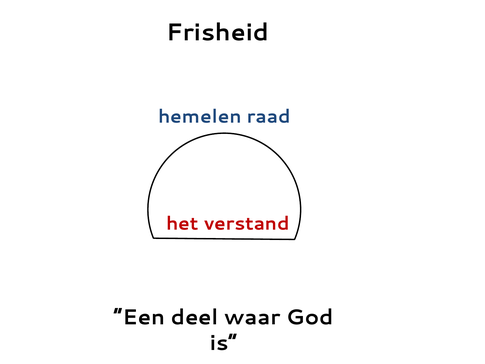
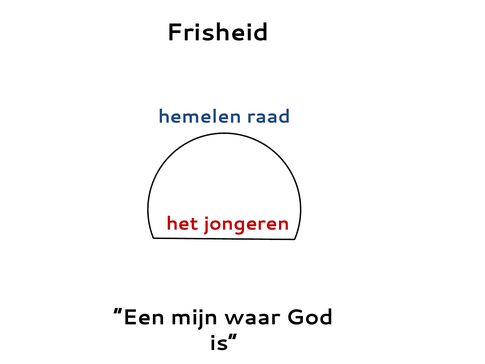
verstand: verstand -> jongeren
deel: deel -> mijn
